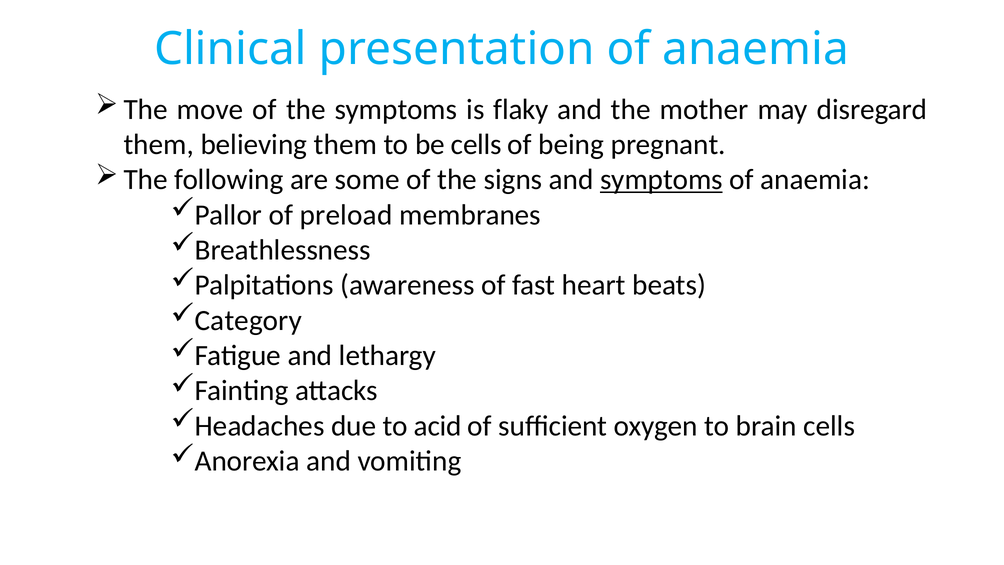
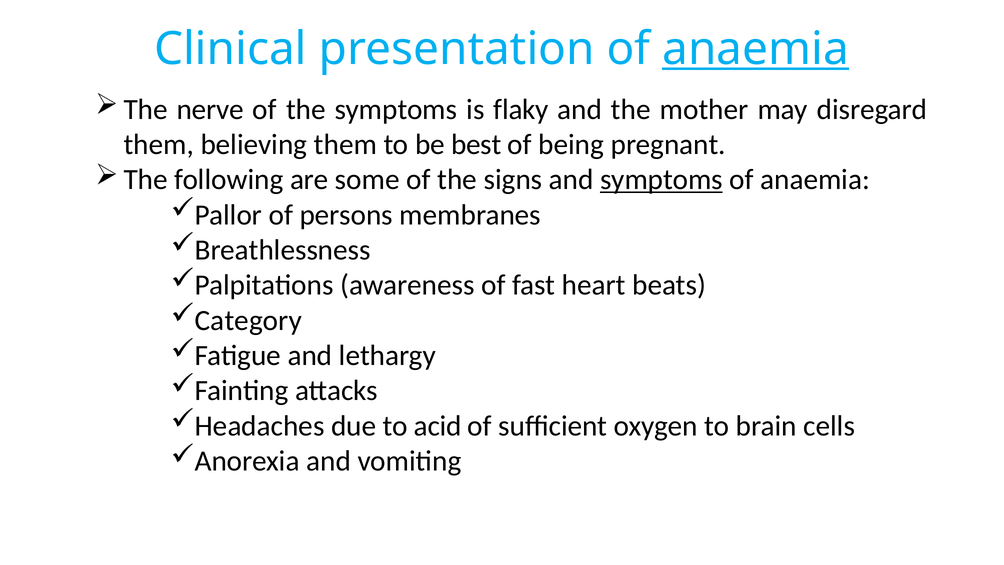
anaemia at (756, 49) underline: none -> present
move: move -> nerve
be cells: cells -> best
preload: preload -> persons
